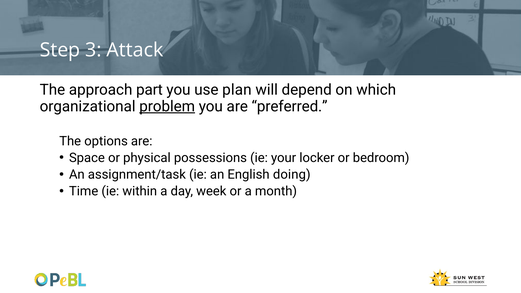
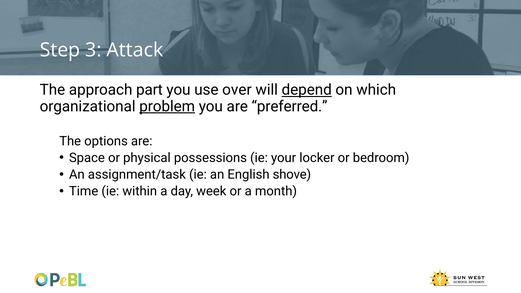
plan: plan -> over
depend underline: none -> present
doing: doing -> shove
